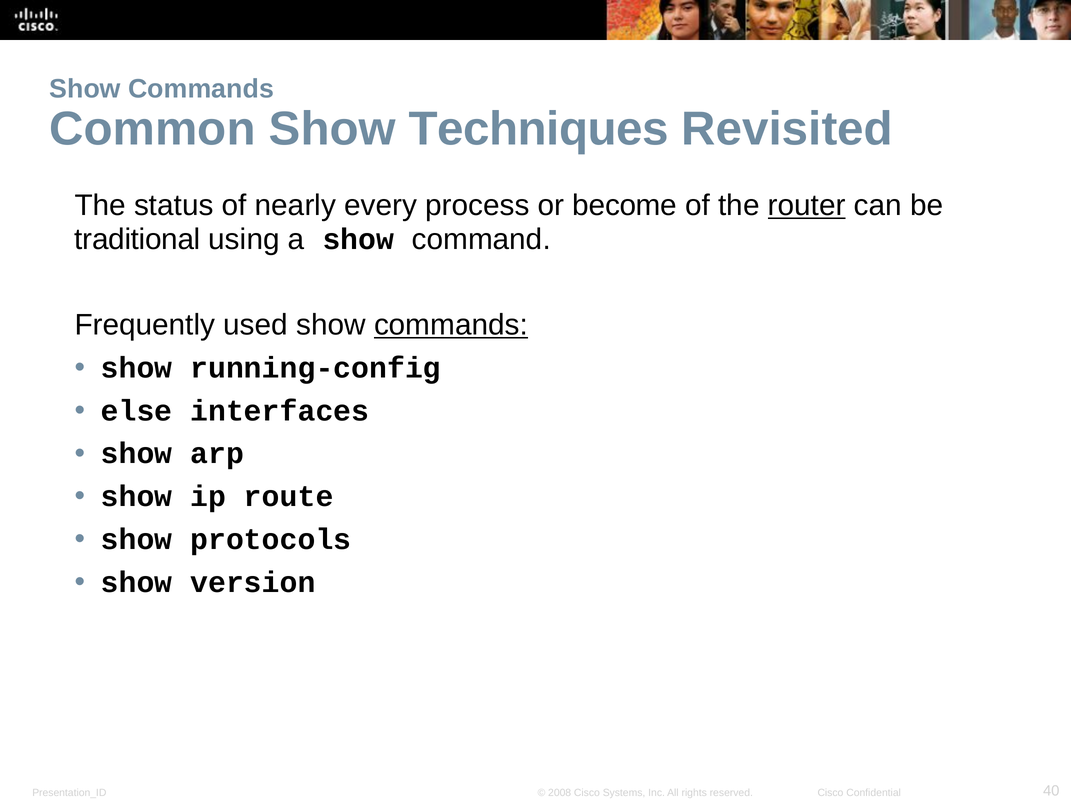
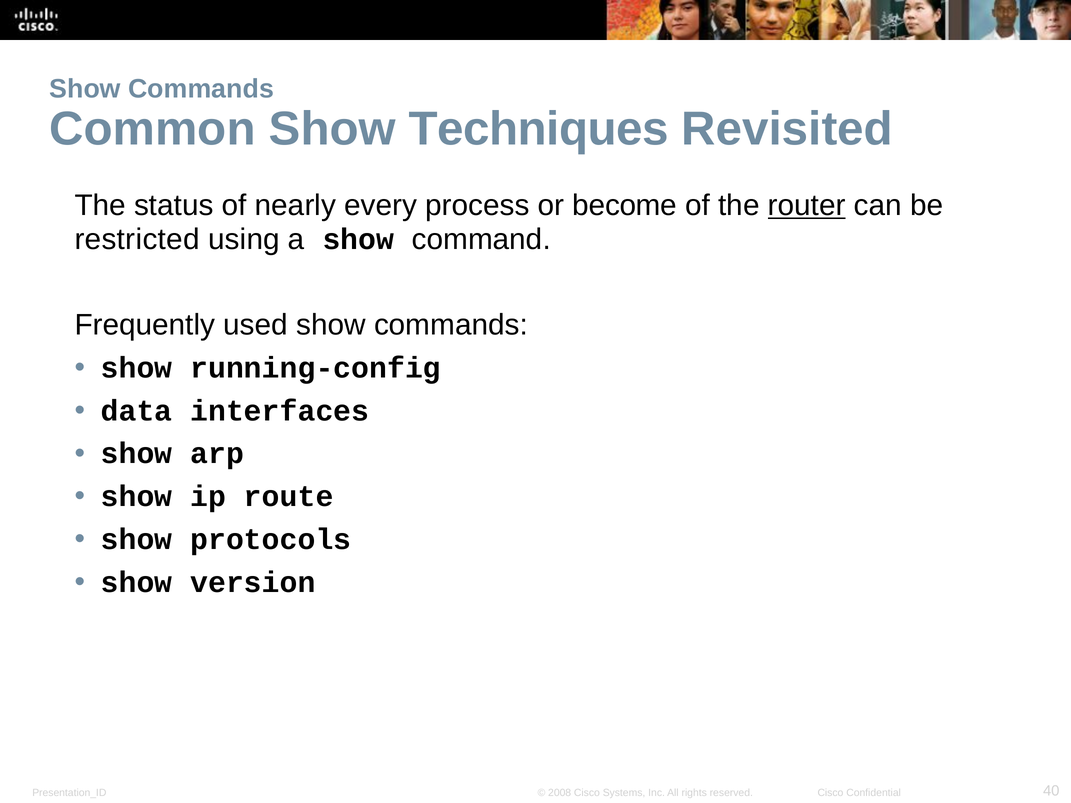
traditional: traditional -> restricted
commands at (451, 325) underline: present -> none
else: else -> data
